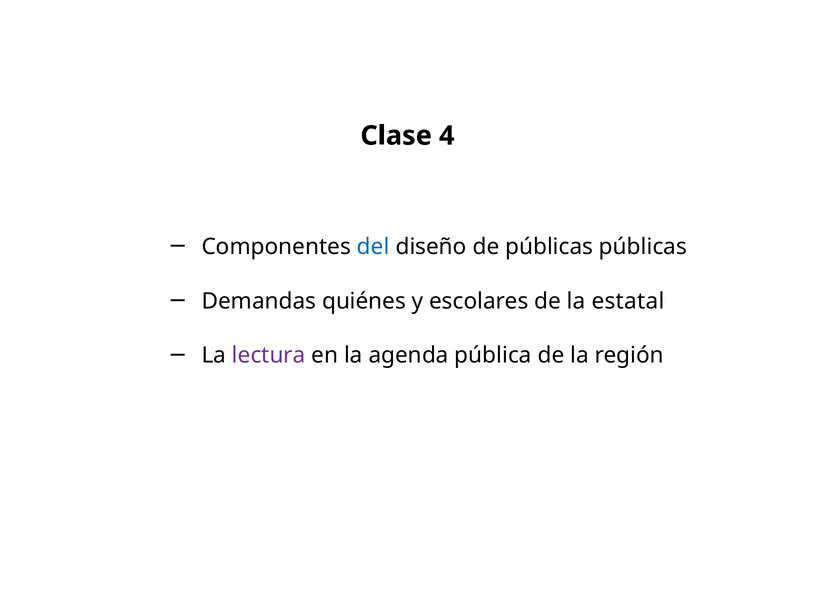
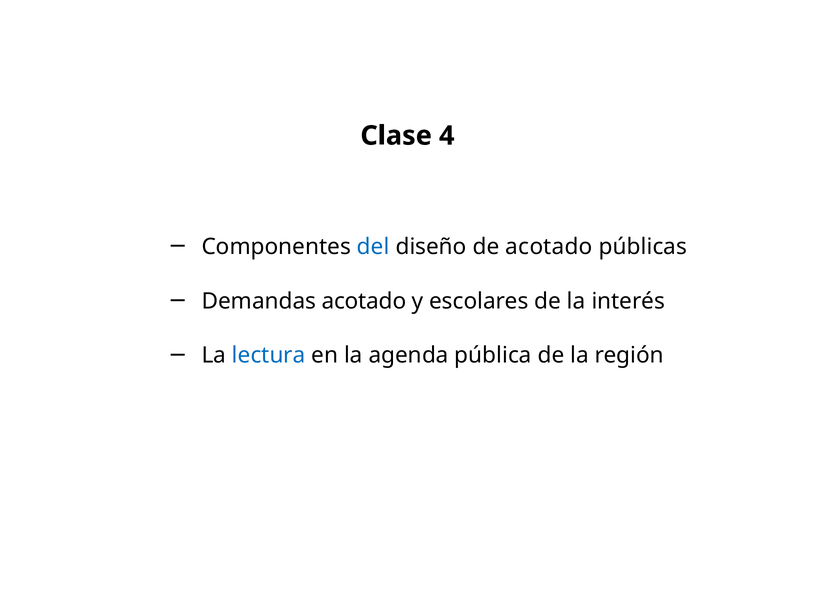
de públicas: públicas -> acotado
Demandas quiénes: quiénes -> acotado
estatal: estatal -> interés
lectura colour: purple -> blue
